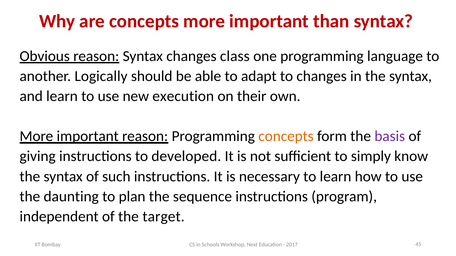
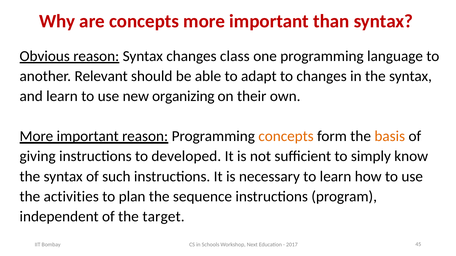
Logically: Logically -> Relevant
execution: execution -> organizing
basis colour: purple -> orange
daunting: daunting -> activities
